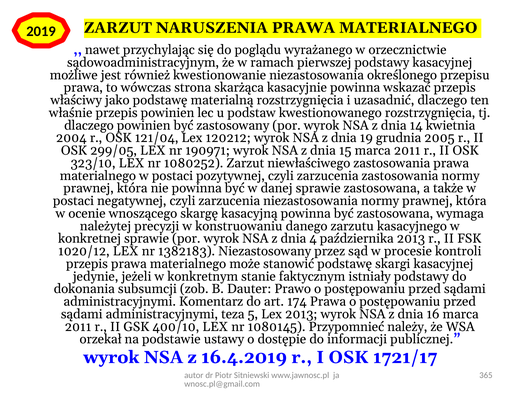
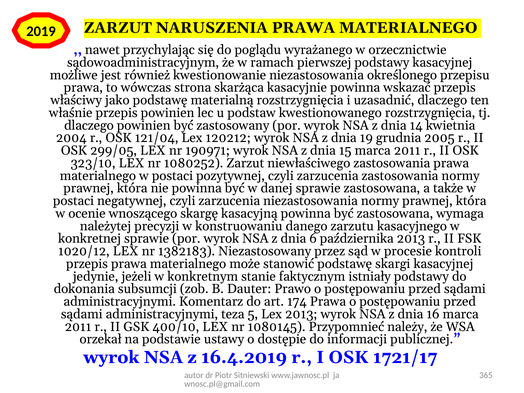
4: 4 -> 6
